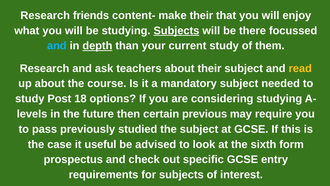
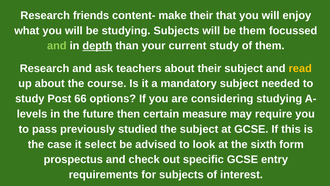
Subjects at (176, 31) underline: present -> none
be there: there -> them
and at (57, 46) colour: light blue -> light green
18: 18 -> 66
previous: previous -> measure
useful: useful -> select
